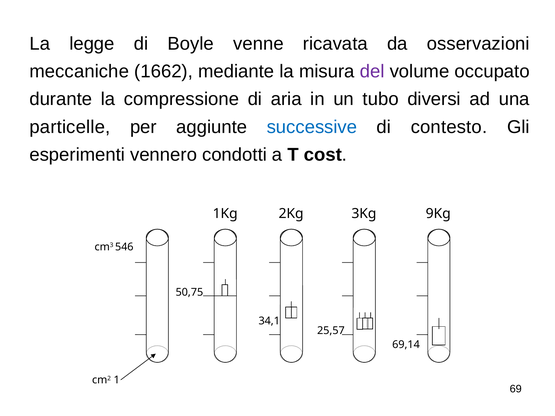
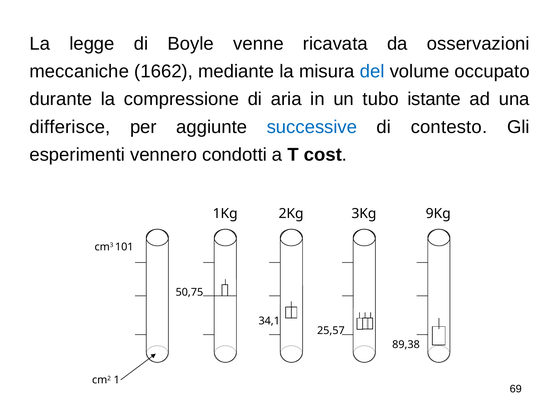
del colour: purple -> blue
diversi: diversi -> istante
particelle: particelle -> differisce
546: 546 -> 101
69,14: 69,14 -> 89,38
